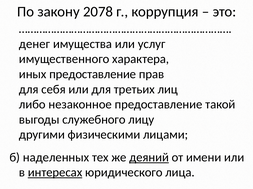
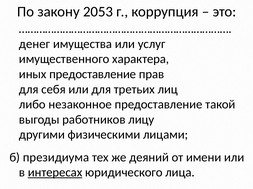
2078: 2078 -> 2053
служебного: служебного -> работников
наделенных: наделенных -> президиума
деяний underline: present -> none
